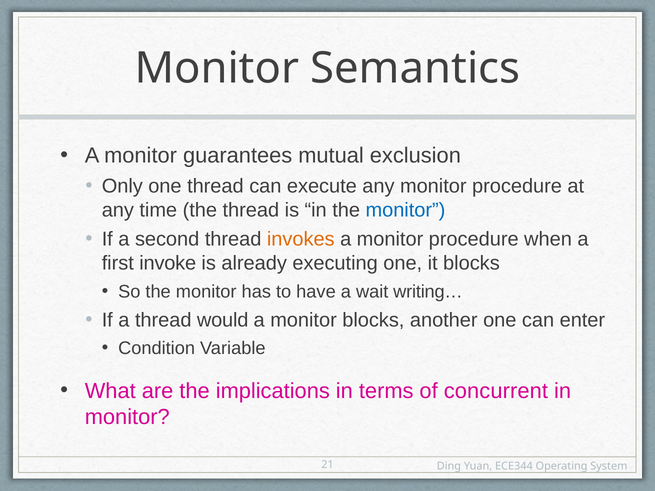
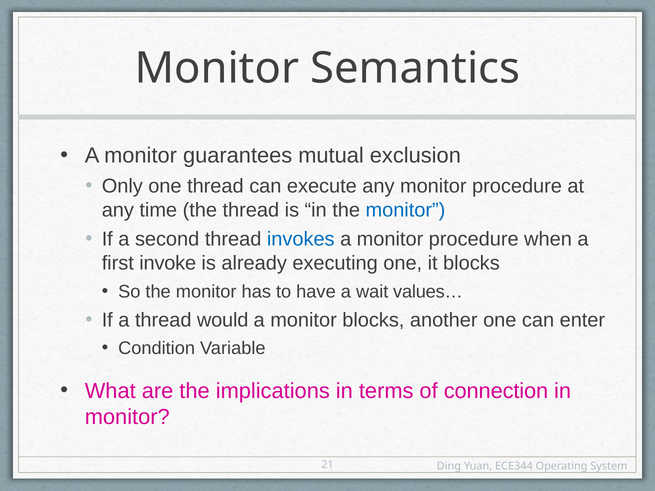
invokes colour: orange -> blue
writing…: writing… -> values…
concurrent: concurrent -> connection
